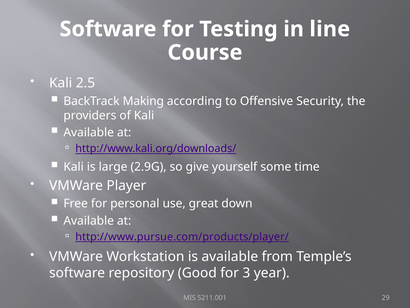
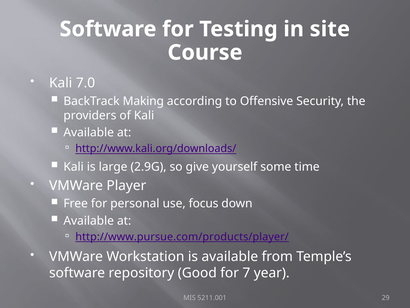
line: line -> site
2.5: 2.5 -> 7.0
great: great -> focus
3: 3 -> 7
